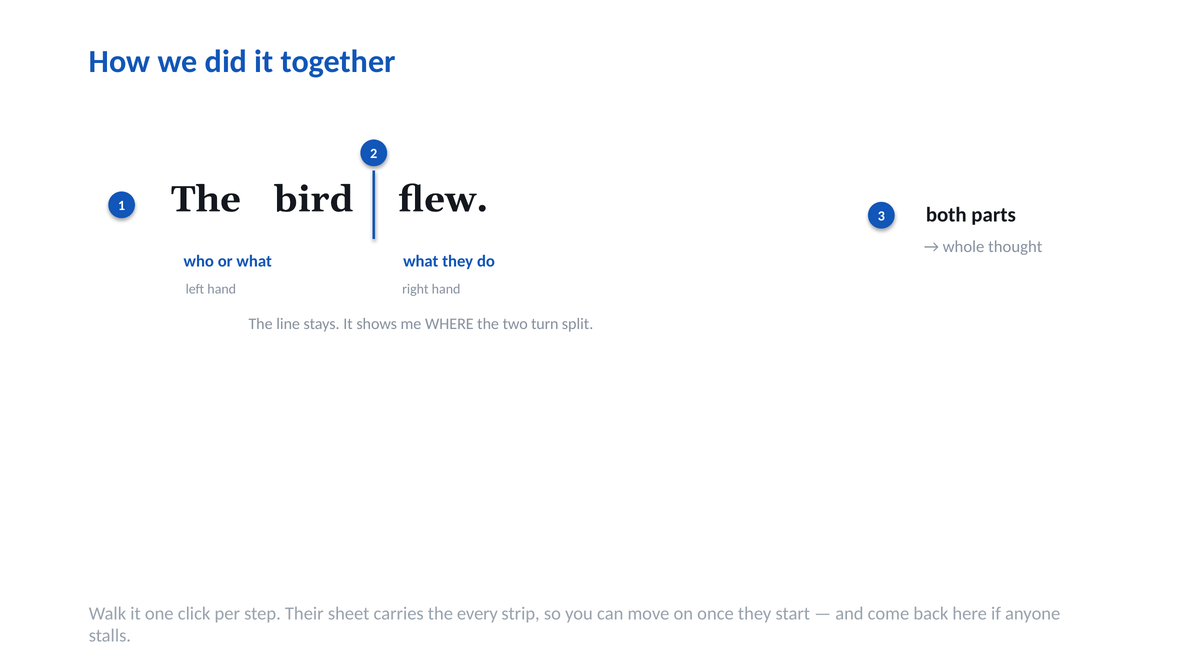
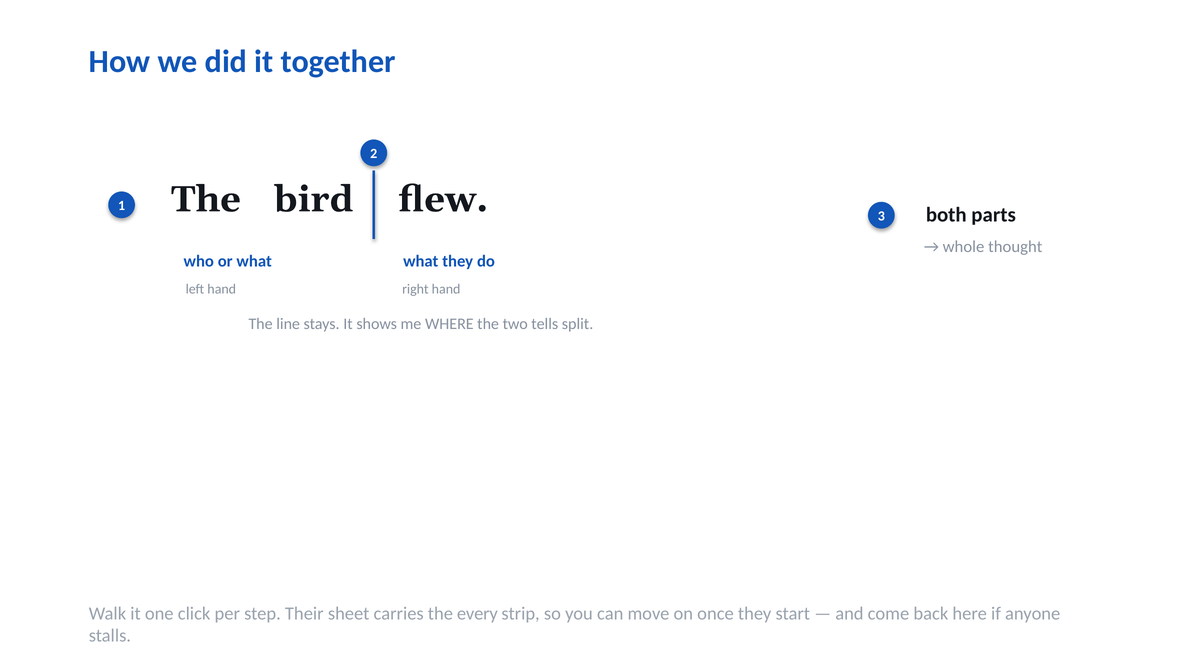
turn: turn -> tells
